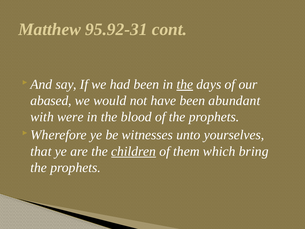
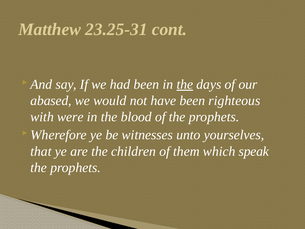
95.92-31: 95.92-31 -> 23.25-31
abundant: abundant -> righteous
children underline: present -> none
bring: bring -> speak
